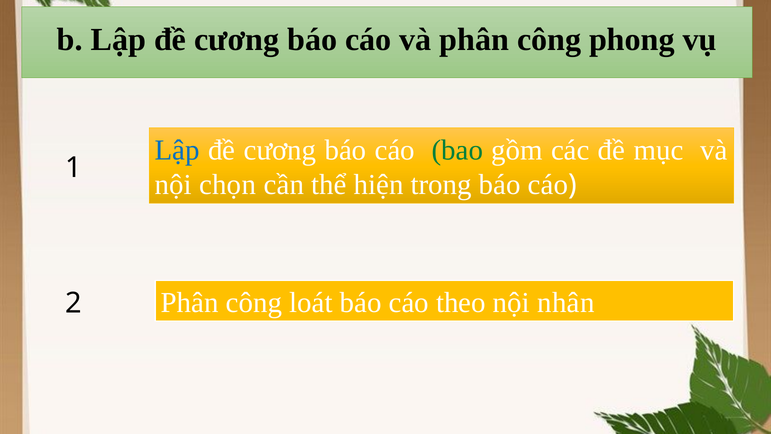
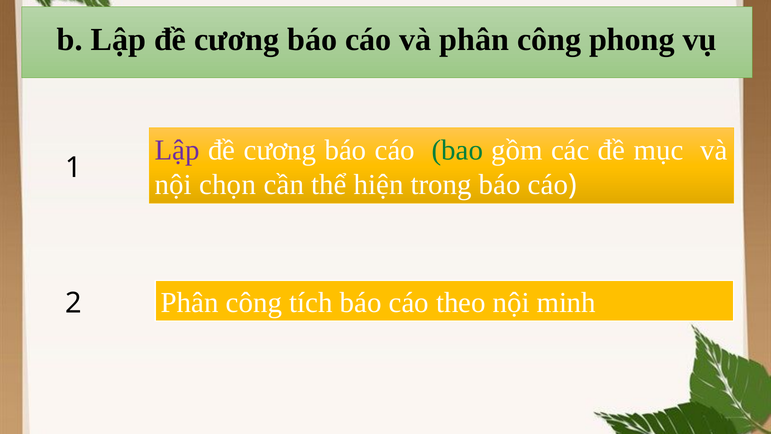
Lập at (177, 150) colour: blue -> purple
loát: loát -> tích
nhân: nhân -> minh
